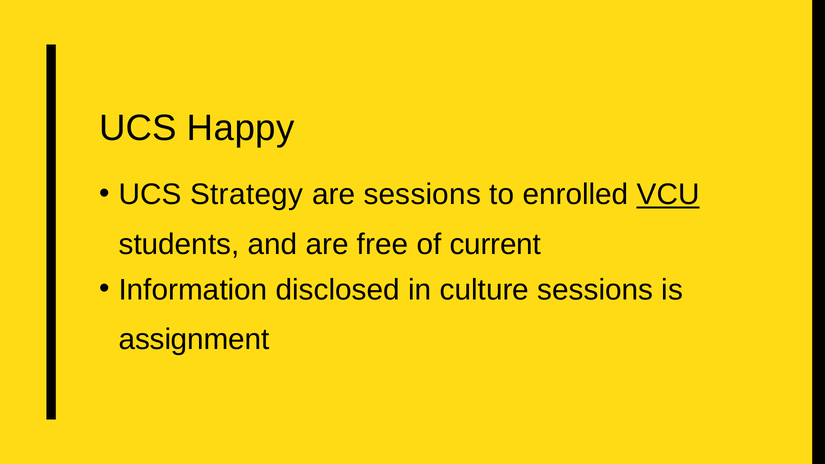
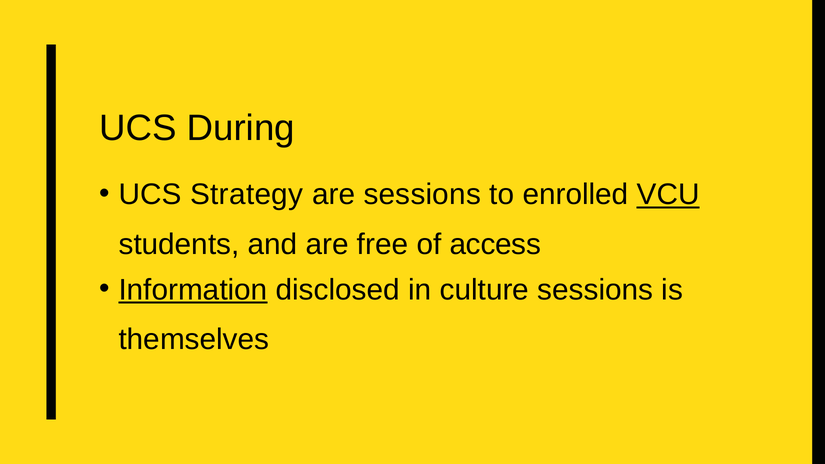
Happy: Happy -> During
current: current -> access
Information underline: none -> present
assignment: assignment -> themselves
